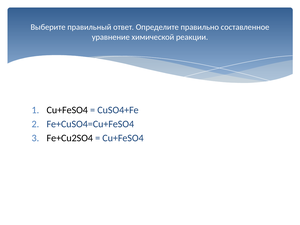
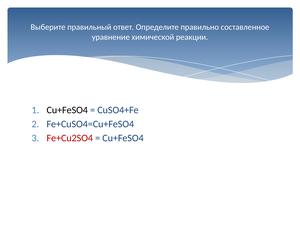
Fe+Cu2SO4 colour: black -> red
